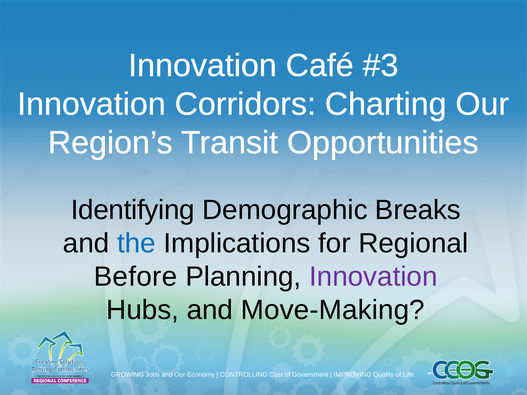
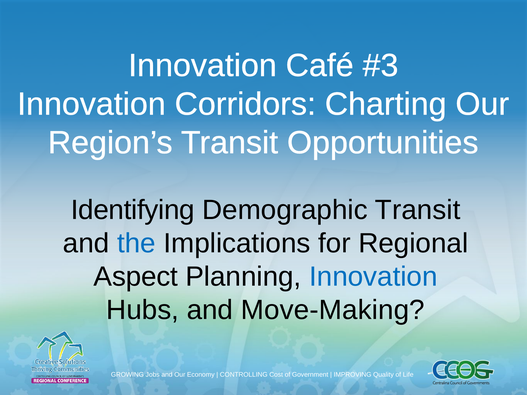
Demographic Breaks: Breaks -> Transit
Before: Before -> Aspect
Innovation at (373, 277) colour: purple -> blue
